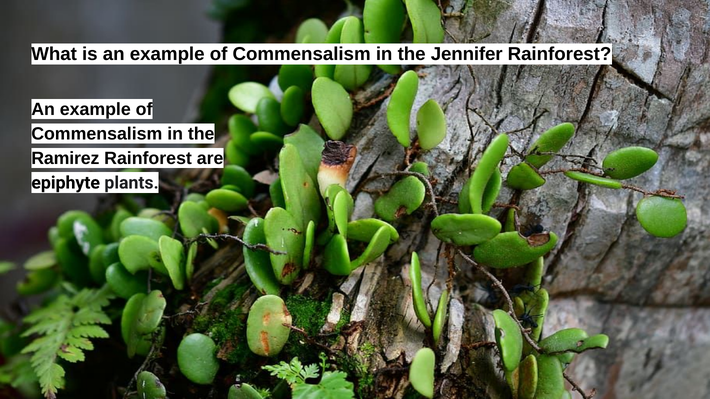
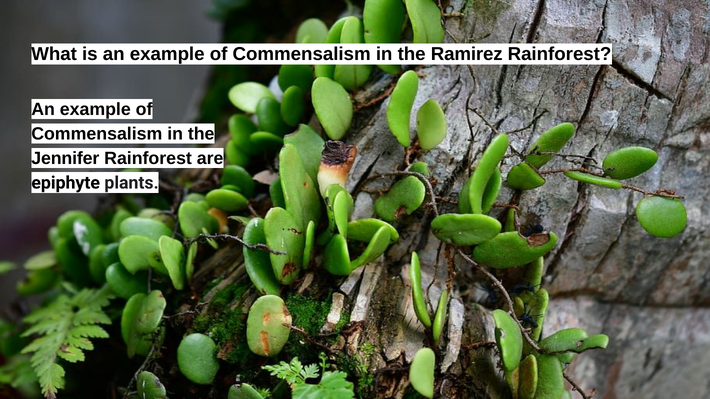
Jennifer: Jennifer -> Ramirez
Ramirez: Ramirez -> Jennifer
